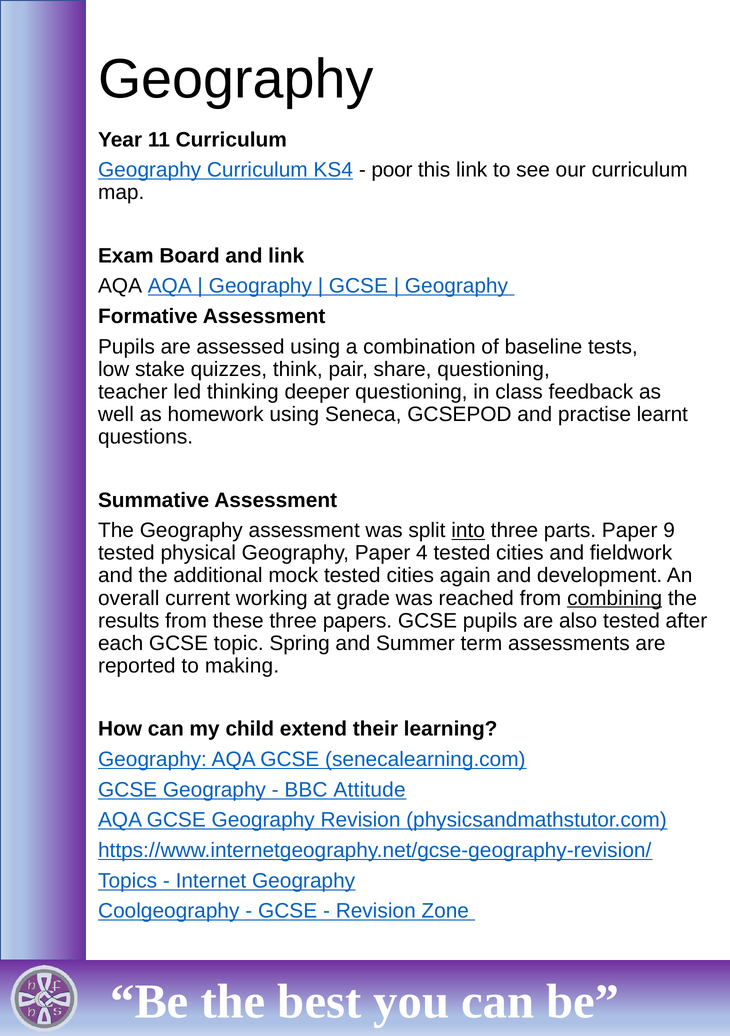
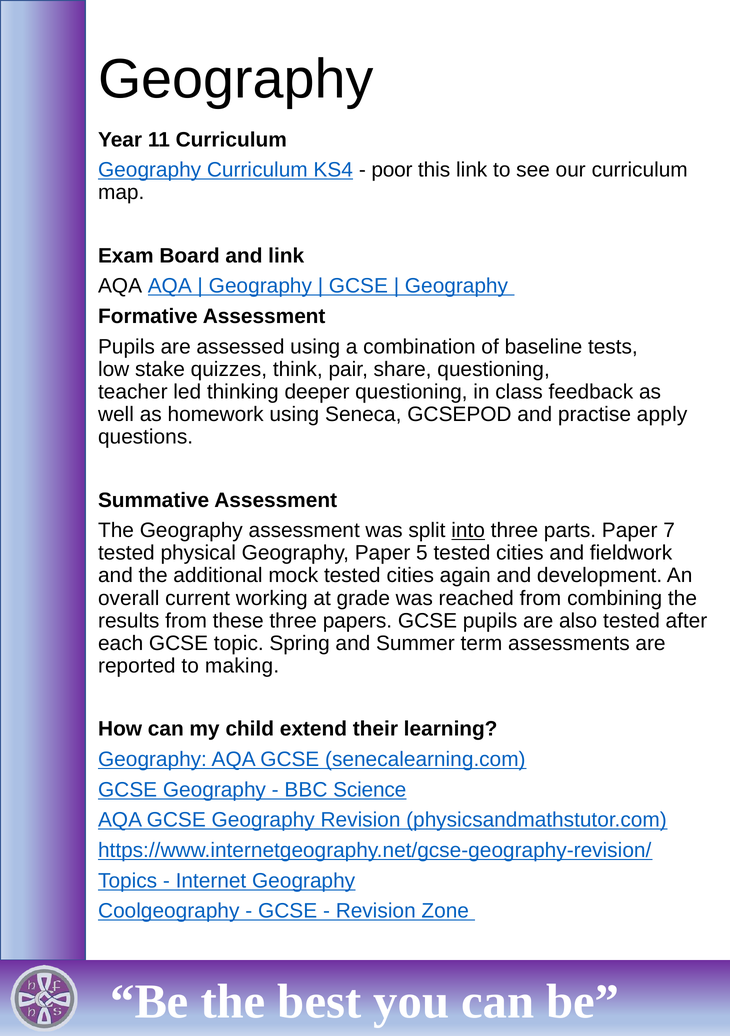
learnt: learnt -> apply
9: 9 -> 7
4: 4 -> 5
combining underline: present -> none
Attitude: Attitude -> Science
